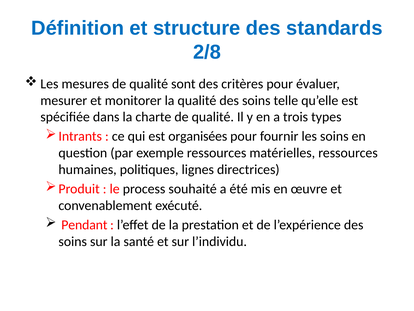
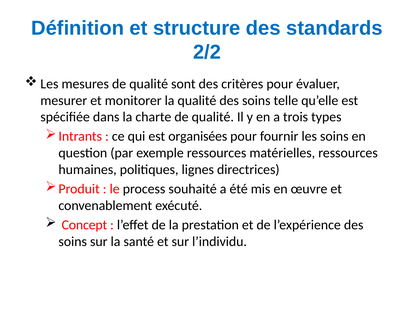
2/8: 2/8 -> 2/2
Pendant: Pendant -> Concept
